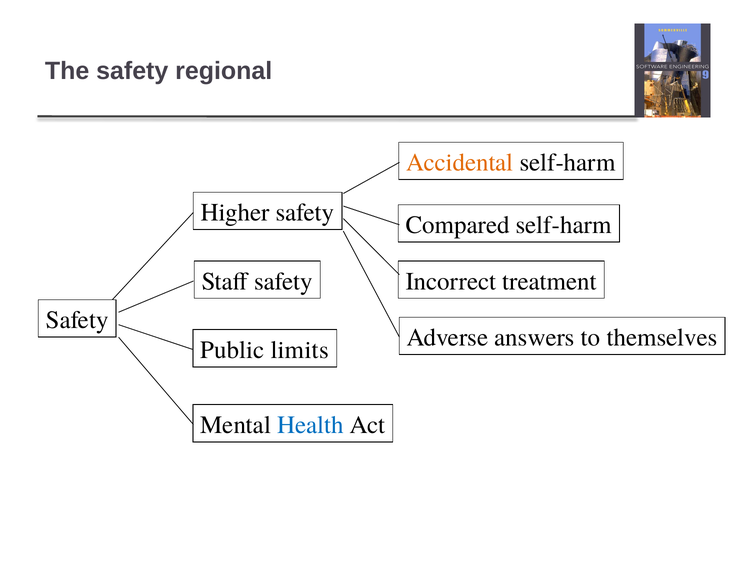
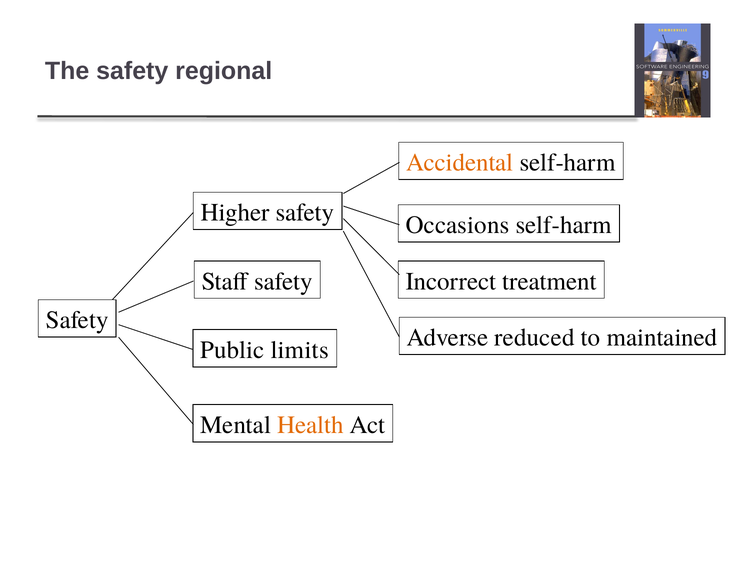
Compared: Compared -> Occasions
answers: answers -> reduced
themselves: themselves -> maintained
Health colour: blue -> orange
